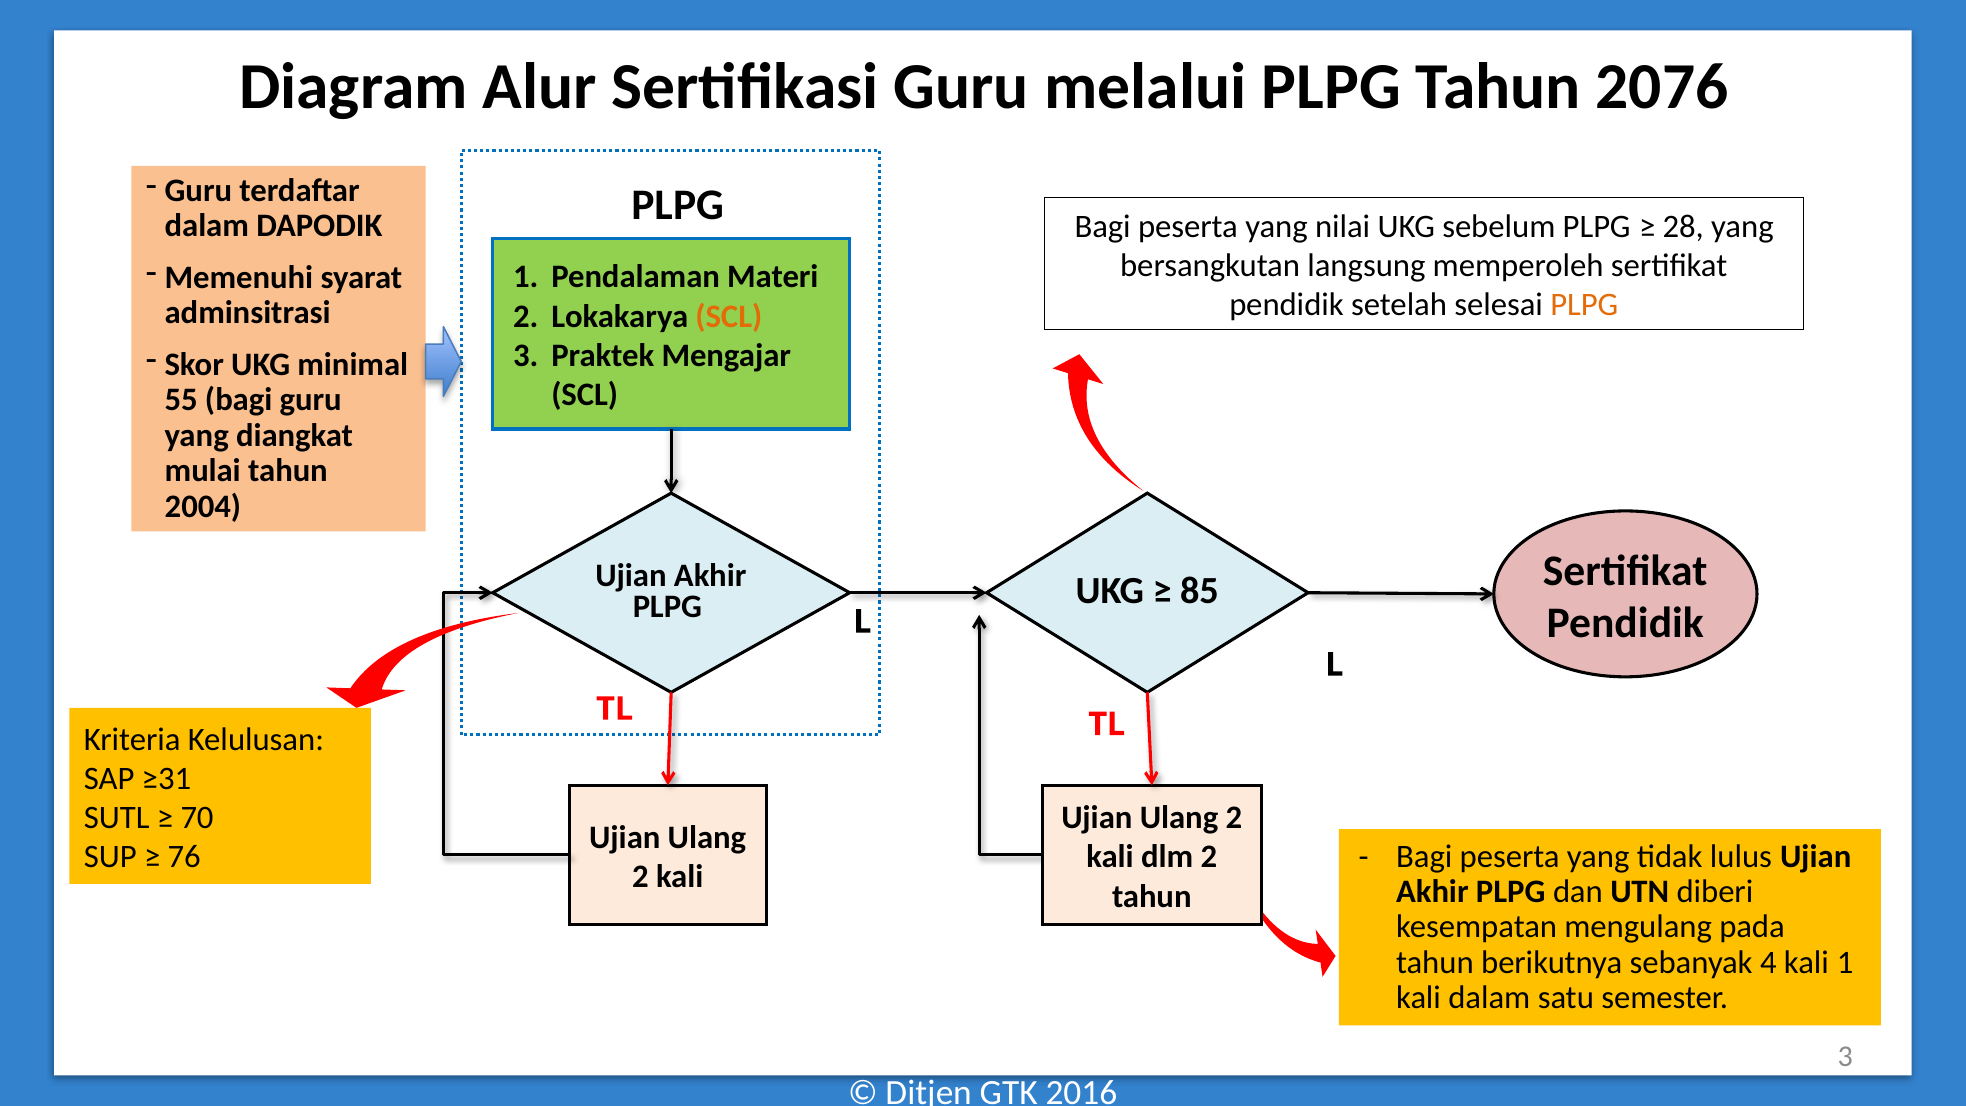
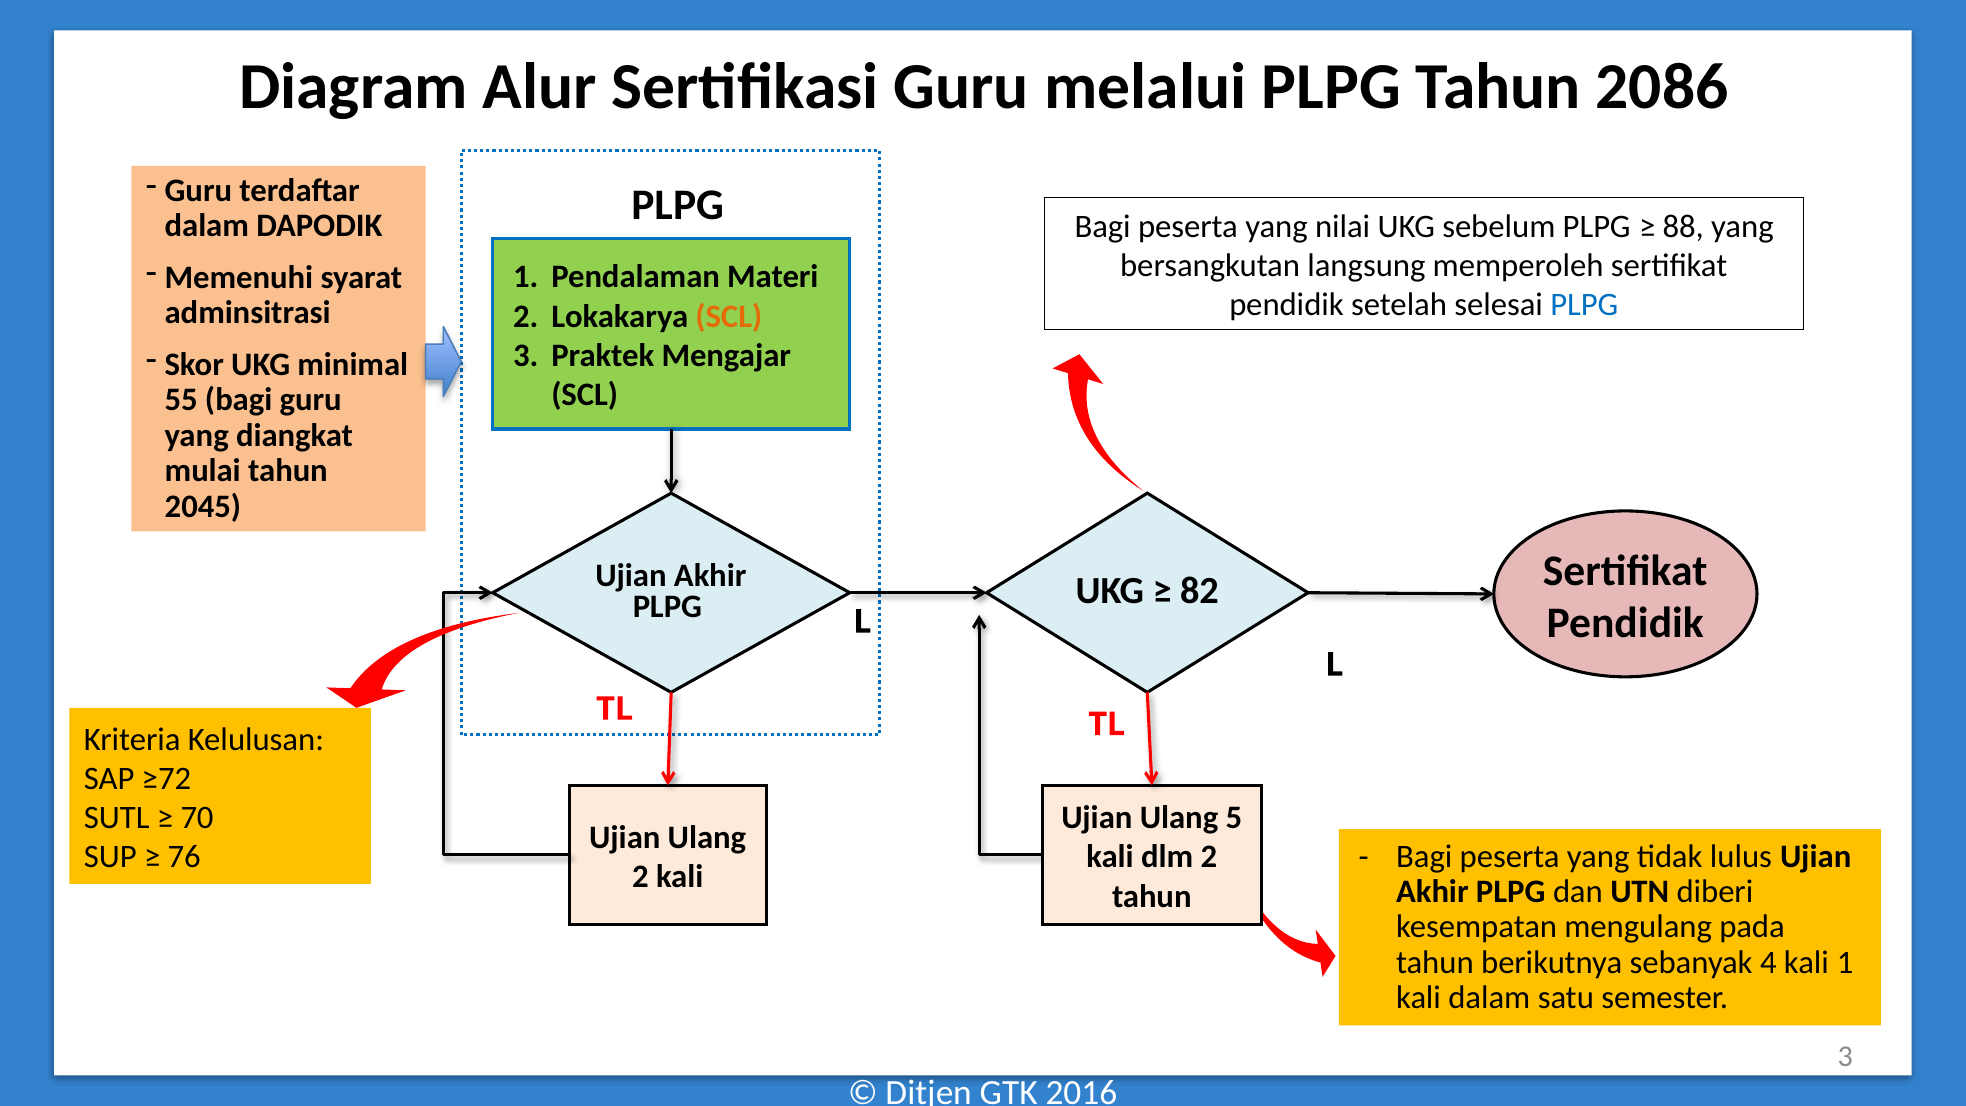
2076: 2076 -> 2086
28: 28 -> 88
PLPG at (1584, 305) colour: orange -> blue
2004: 2004 -> 2045
85: 85 -> 82
≥31: ≥31 -> ≥72
2 at (1234, 818): 2 -> 5
